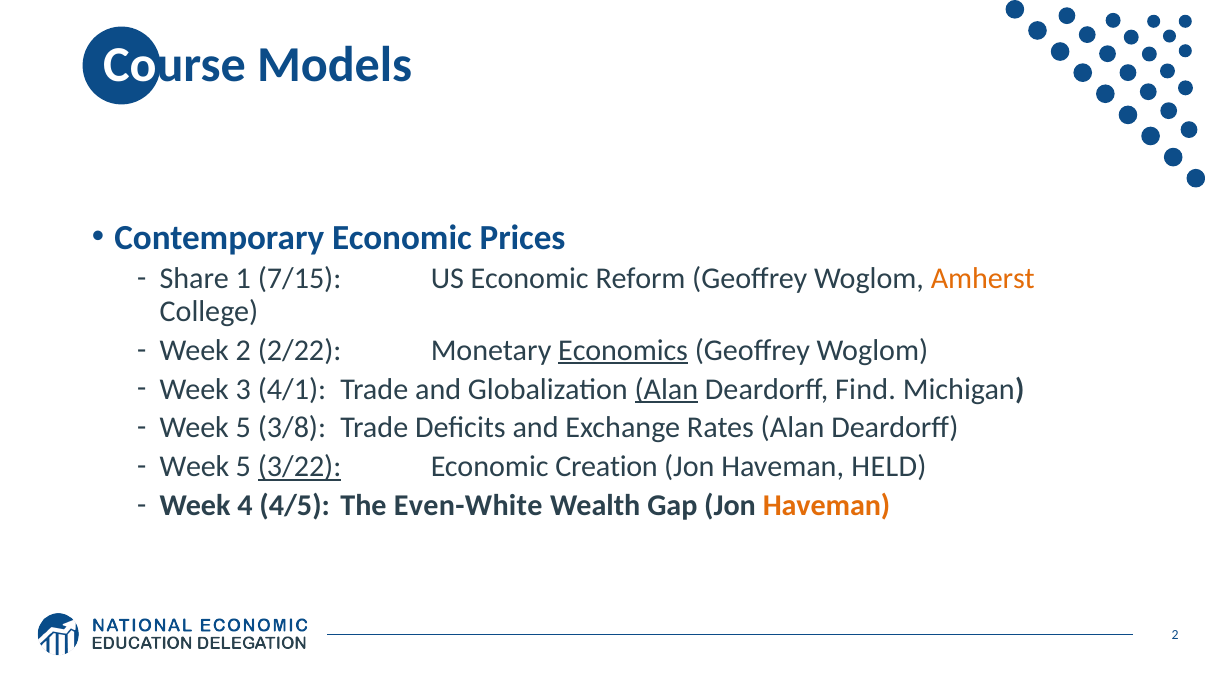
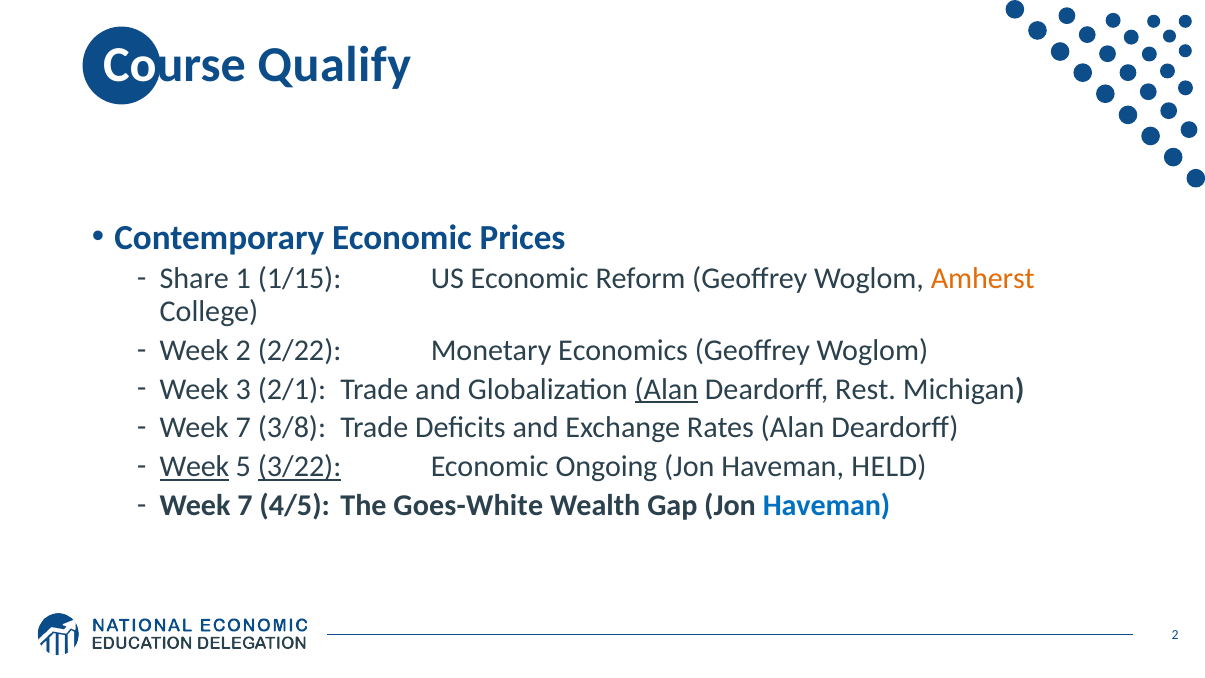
Models: Models -> Qualify
7/15: 7/15 -> 1/15
Economics underline: present -> none
4/1: 4/1 -> 2/1
Find: Find -> Rest
5 at (243, 428): 5 -> 7
Week at (194, 467) underline: none -> present
Creation: Creation -> Ongoing
4 at (245, 505): 4 -> 7
Even-White: Even-White -> Goes-White
Haveman at (827, 505) colour: orange -> blue
